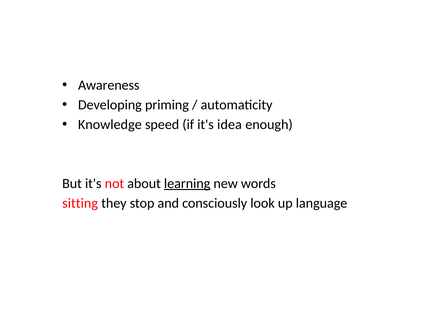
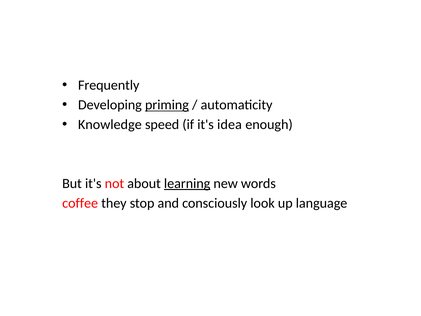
Awareness: Awareness -> Frequently
priming underline: none -> present
sitting: sitting -> coffee
